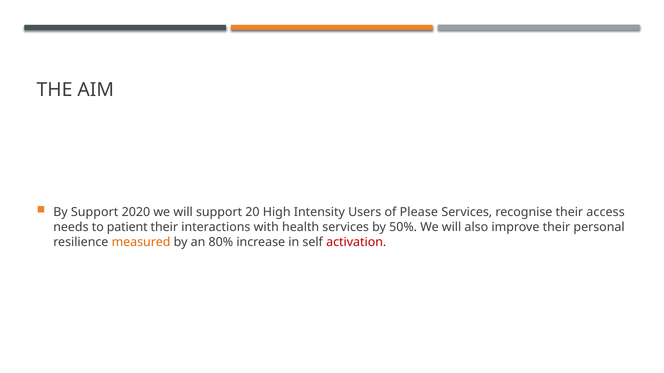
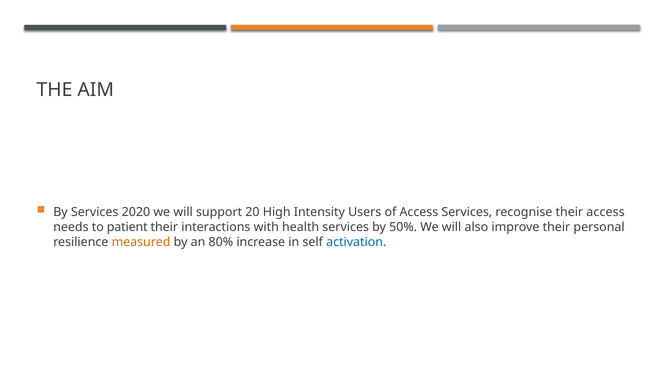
By Support: Support -> Services
of Please: Please -> Access
activation colour: red -> blue
